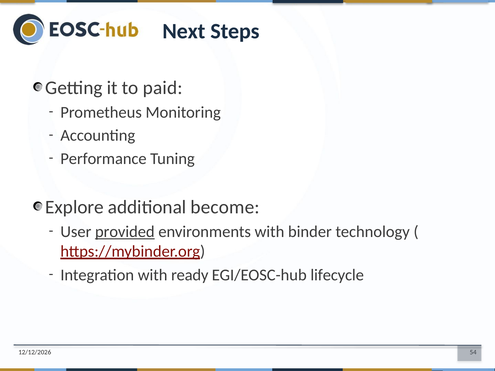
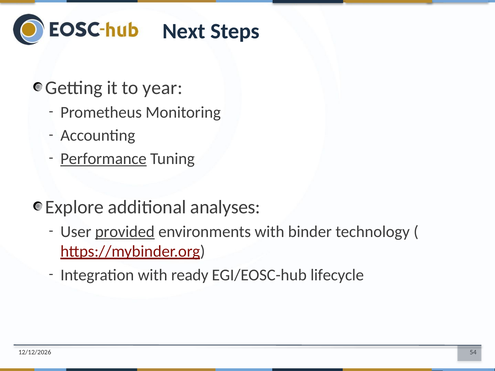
paid: paid -> year
Performance underline: none -> present
become: become -> analyses
